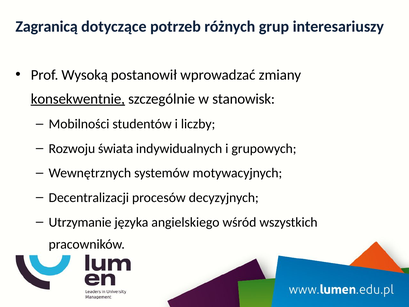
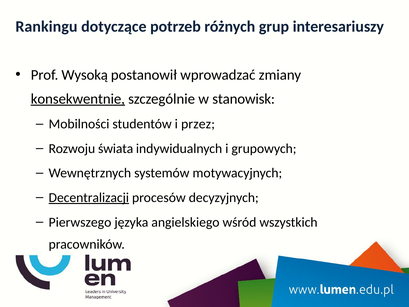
Zagranicą: Zagranicą -> Rankingu
liczby: liczby -> przez
Decentralizacji underline: none -> present
Utrzymanie: Utrzymanie -> Pierwszego
